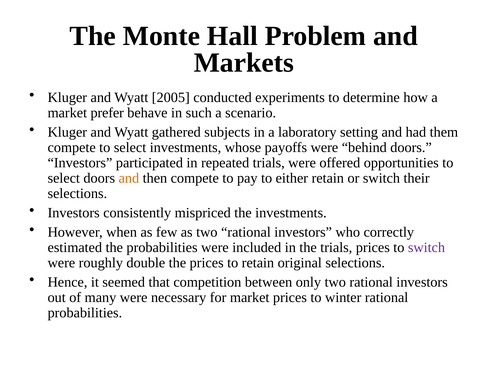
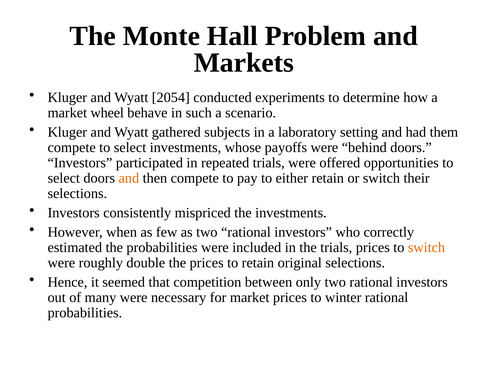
2005: 2005 -> 2054
prefer: prefer -> wheel
switch at (426, 247) colour: purple -> orange
